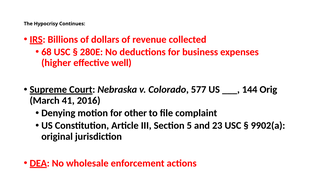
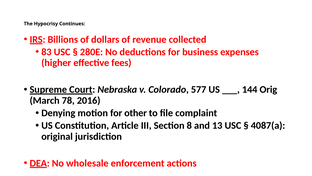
68: 68 -> 83
well: well -> fees
41: 41 -> 78
5: 5 -> 8
23: 23 -> 13
9902(a: 9902(a -> 4087(a
